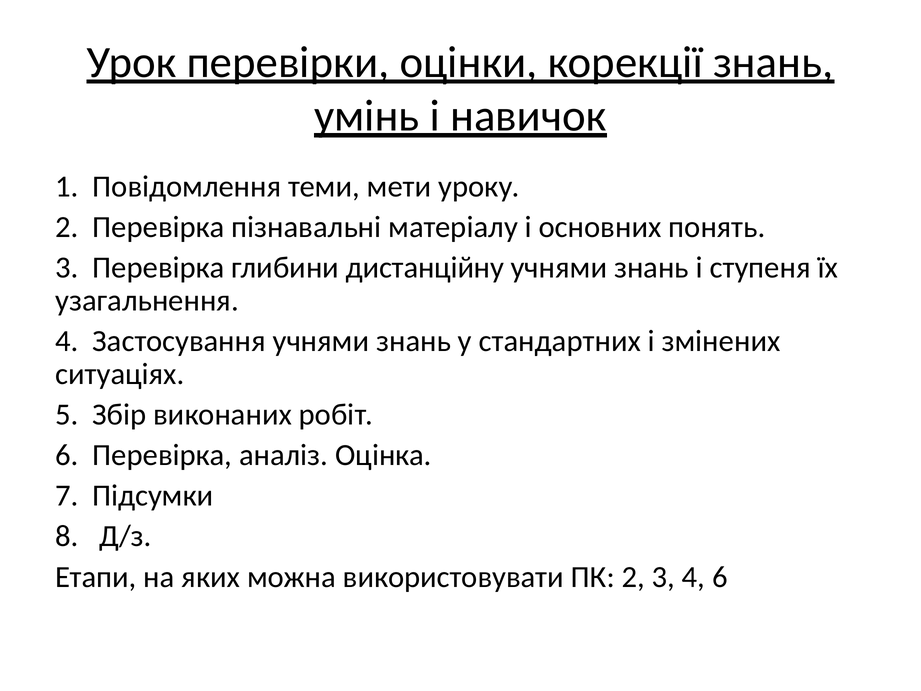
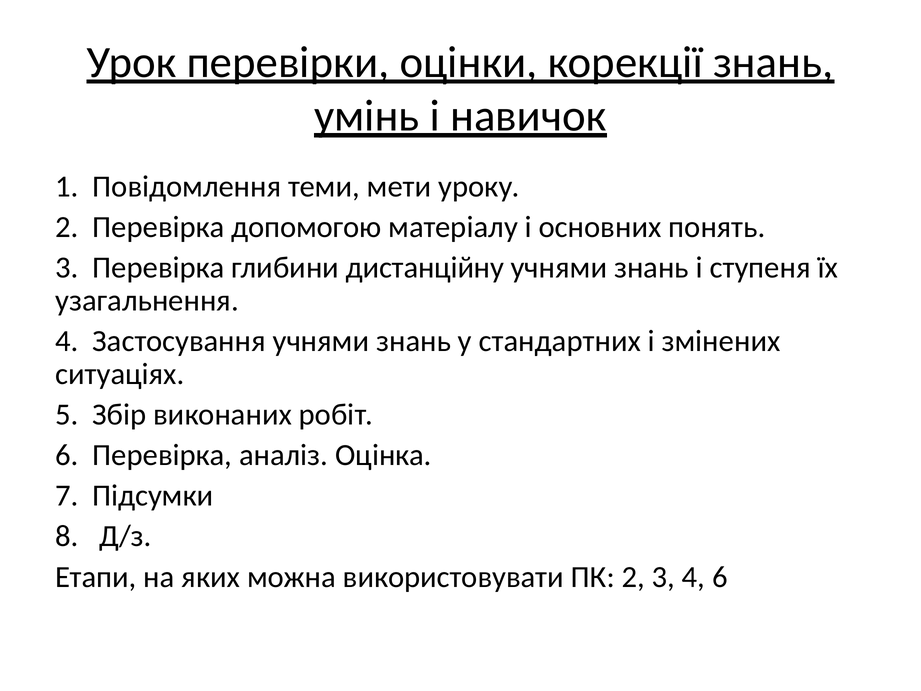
пізнавальні: пізнавальні -> допомогою
